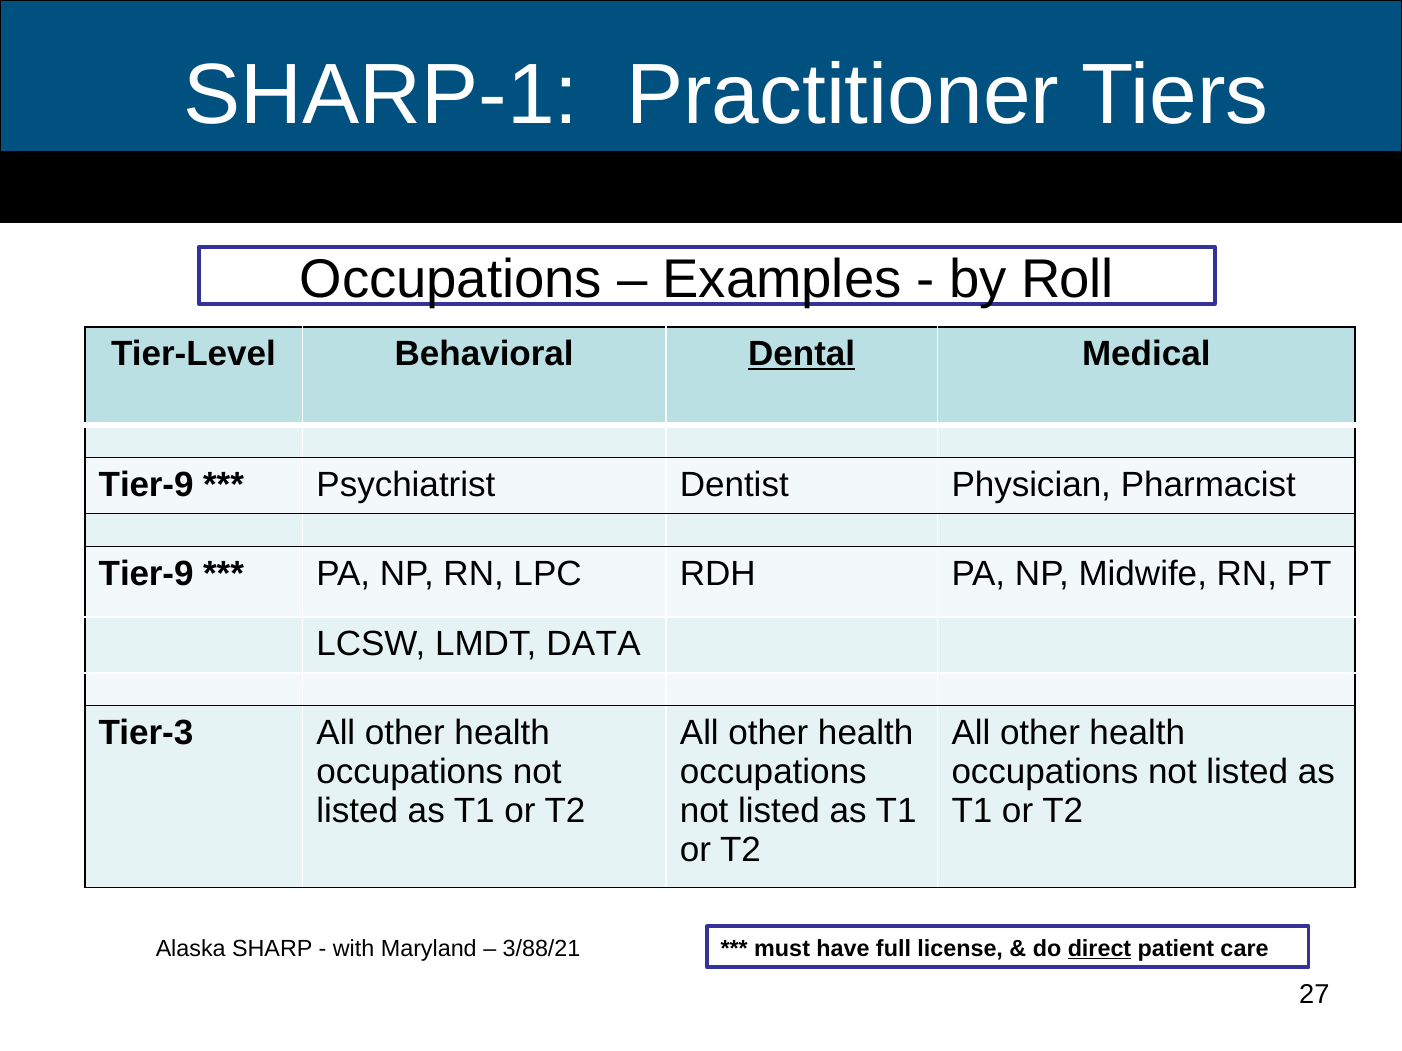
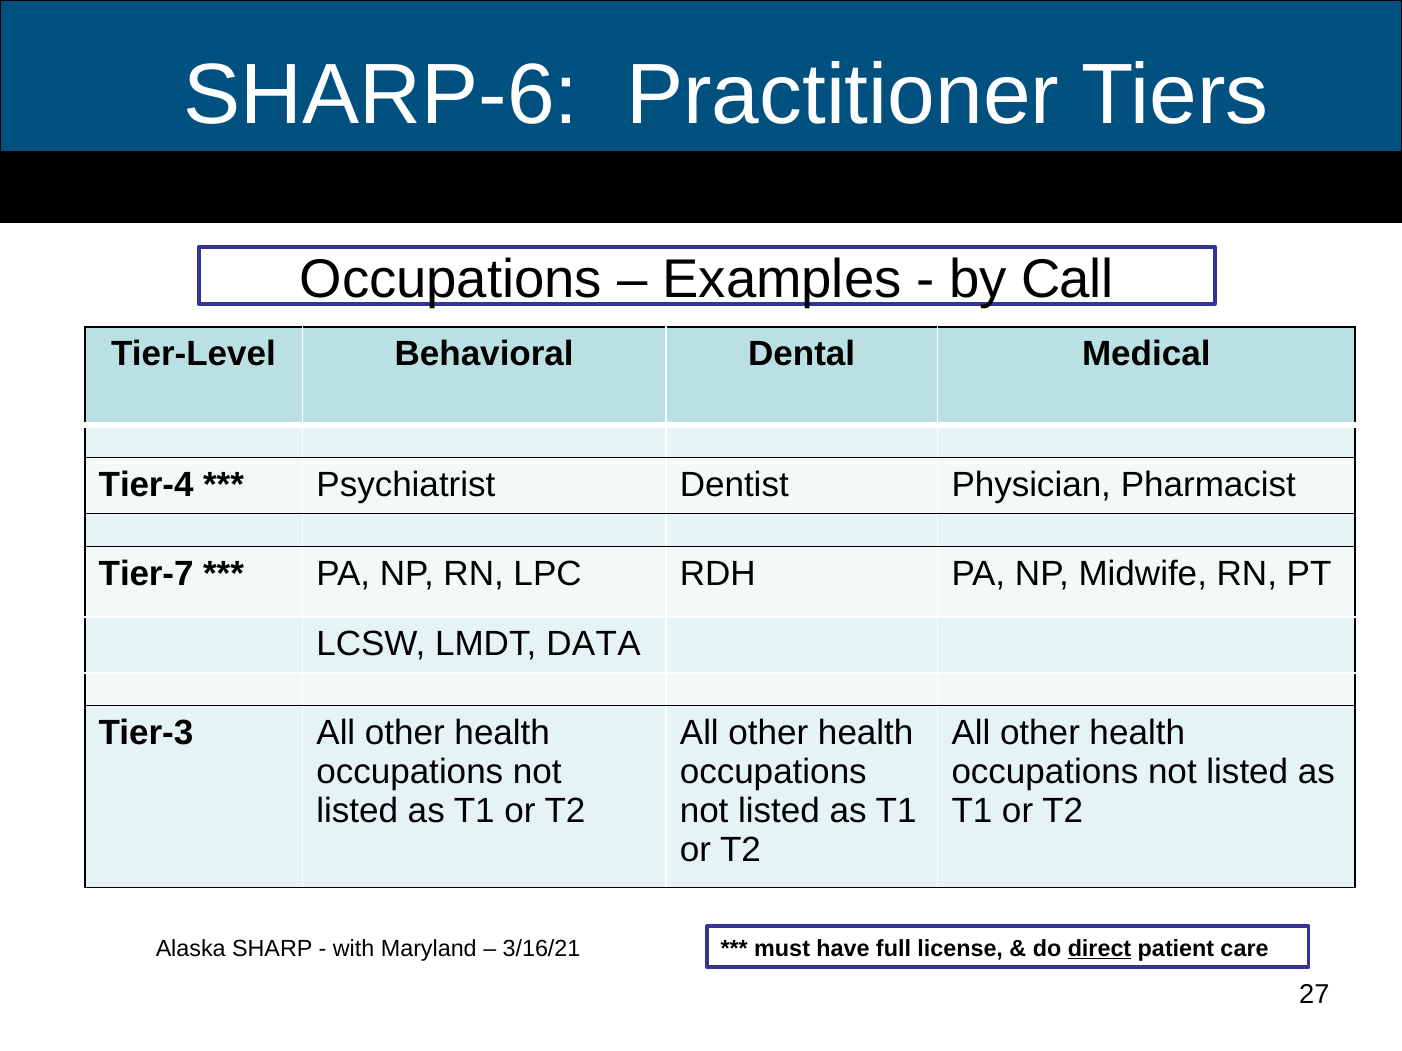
SHARP-1: SHARP-1 -> SHARP-6
Roll: Roll -> Call
Dental underline: present -> none
Tier-9 at (146, 485): Tier-9 -> Tier-4
Tier-9 at (146, 574): Tier-9 -> Tier-7
3/88/21: 3/88/21 -> 3/16/21
